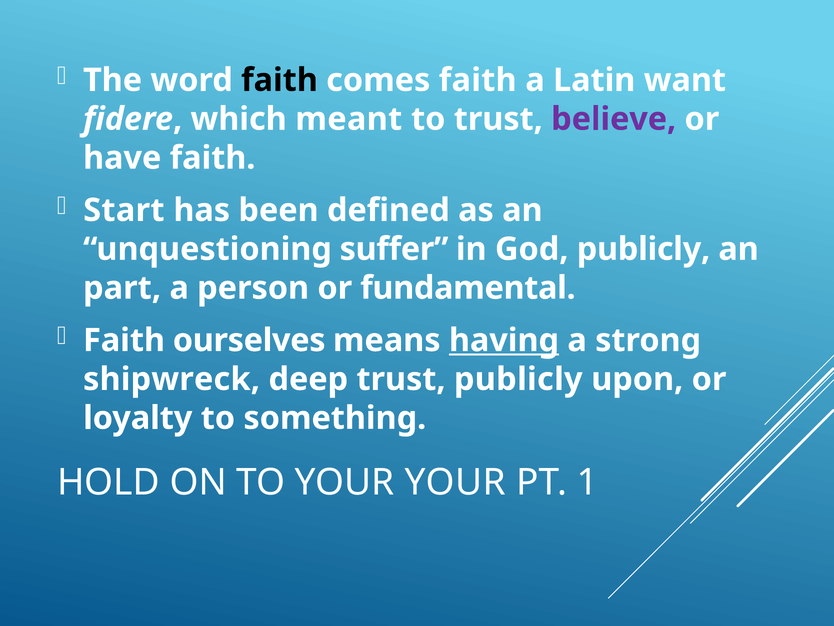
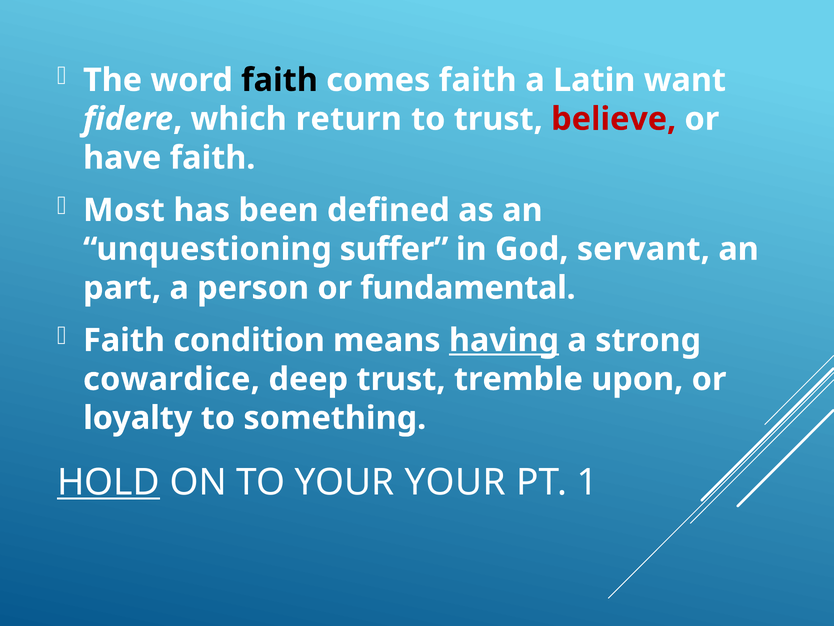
meant: meant -> return
believe colour: purple -> red
Start: Start -> Most
God publicly: publicly -> servant
ourselves: ourselves -> condition
shipwreck: shipwreck -> cowardice
trust publicly: publicly -> tremble
HOLD underline: none -> present
